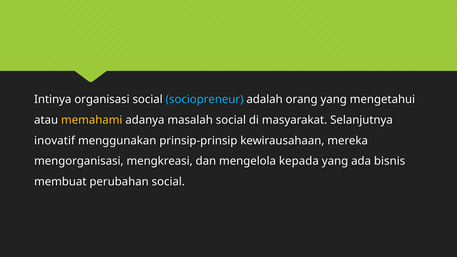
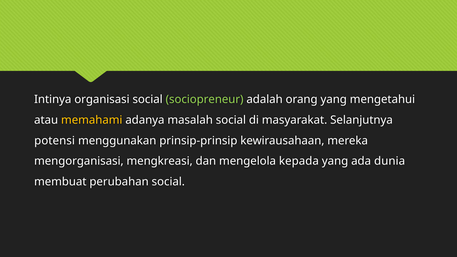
sociopreneur colour: light blue -> light green
inovatif: inovatif -> potensi
bisnis: bisnis -> dunia
